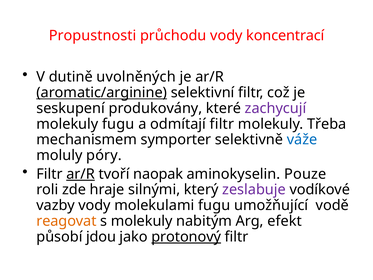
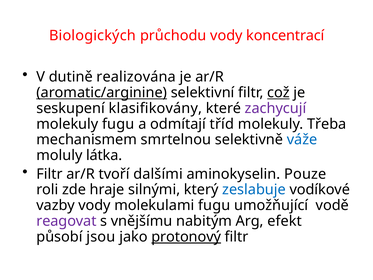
Propustnosti: Propustnosti -> Biologických
uvolněných: uvolněných -> realizována
což underline: none -> present
produkovány: produkovány -> klasifikovány
odmítají filtr: filtr -> tříd
symporter: symporter -> smrtelnou
póry: póry -> látka
ar/R at (81, 174) underline: present -> none
naopak: naopak -> dalšími
zeslabuje colour: purple -> blue
reagovat colour: orange -> purple
s molekuly: molekuly -> vnějšímu
jdou: jdou -> jsou
